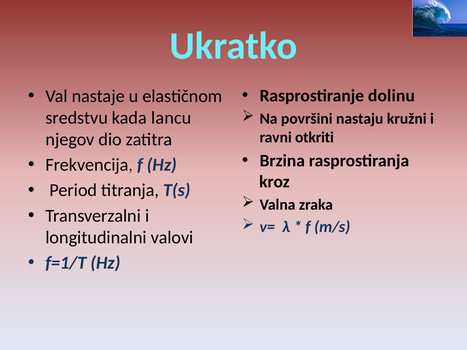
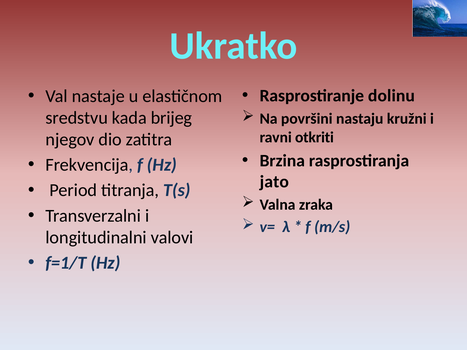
lancu: lancu -> brijeg
kroz: kroz -> jato
